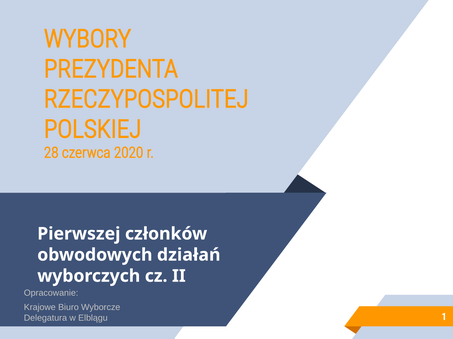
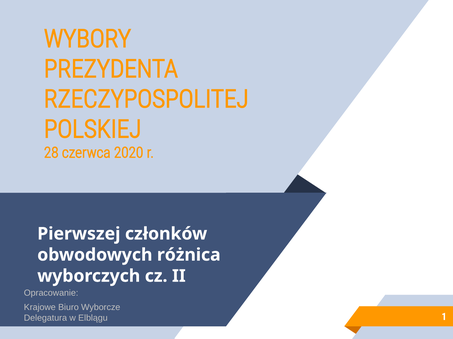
działań: działań -> różnica
